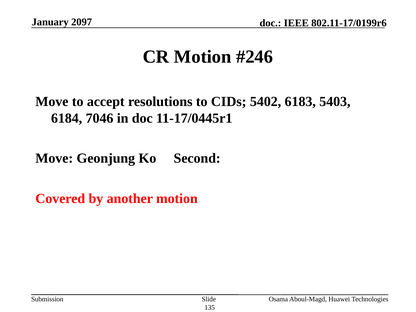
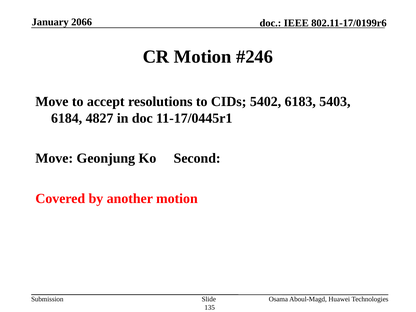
2097: 2097 -> 2066
7046: 7046 -> 4827
